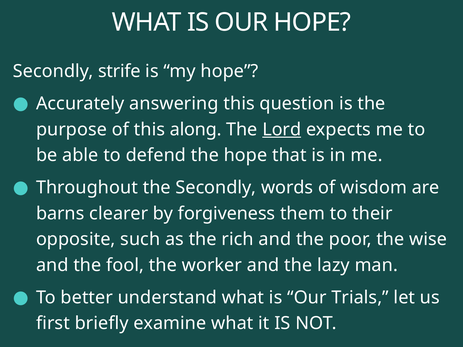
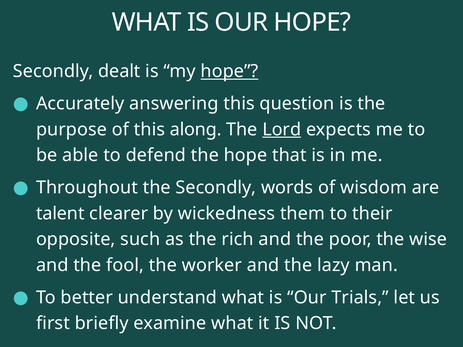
strife: strife -> dealt
hope at (229, 71) underline: none -> present
barns: barns -> talent
forgiveness: forgiveness -> wickedness
